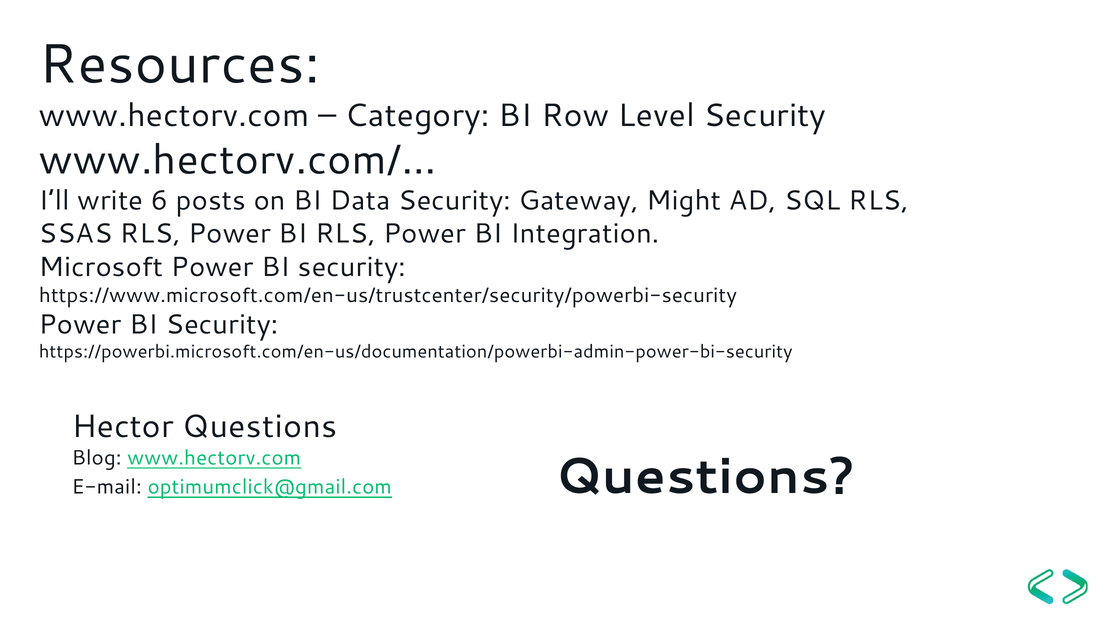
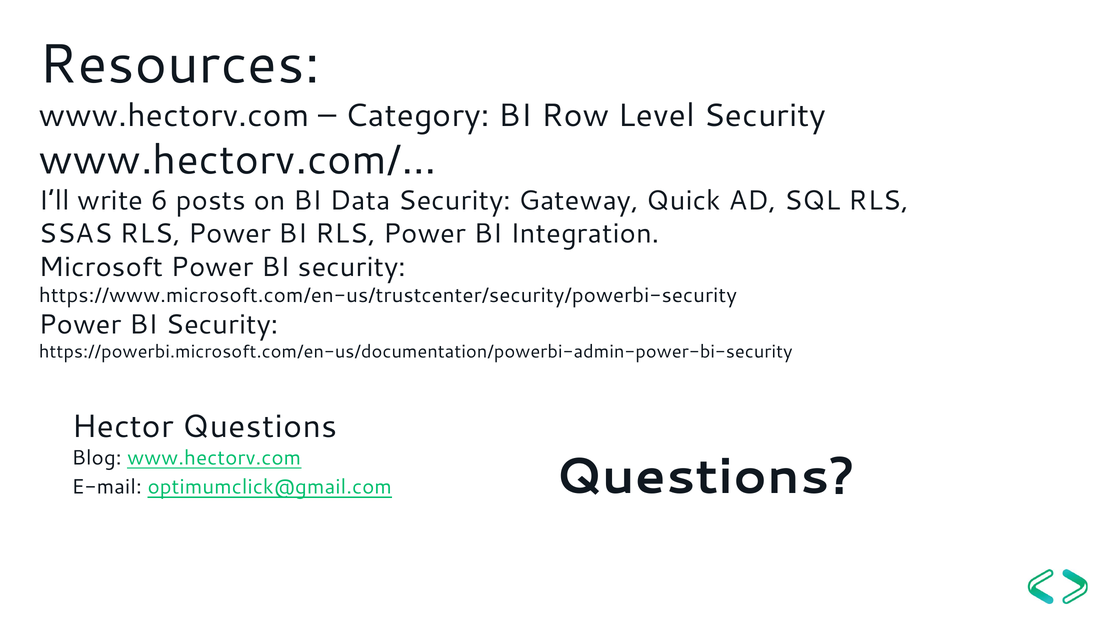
Might: Might -> Quick
